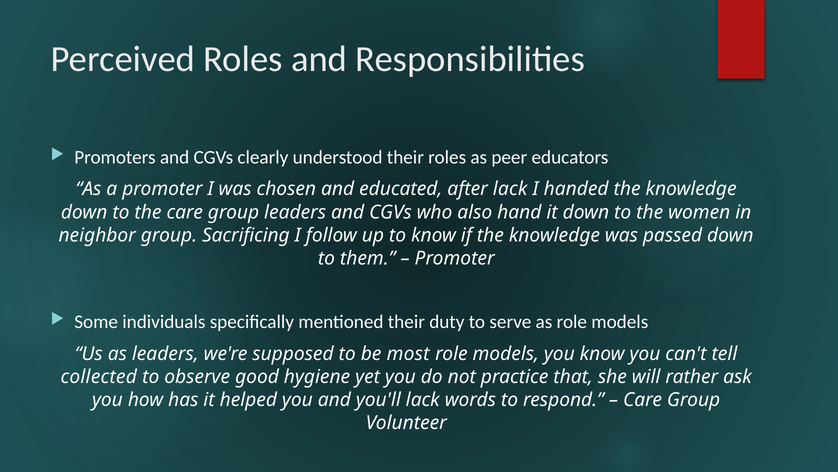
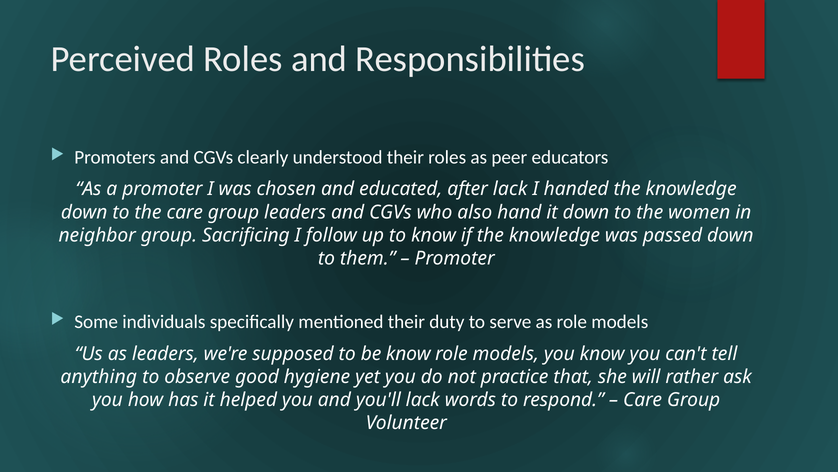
be most: most -> know
collected: collected -> anything
